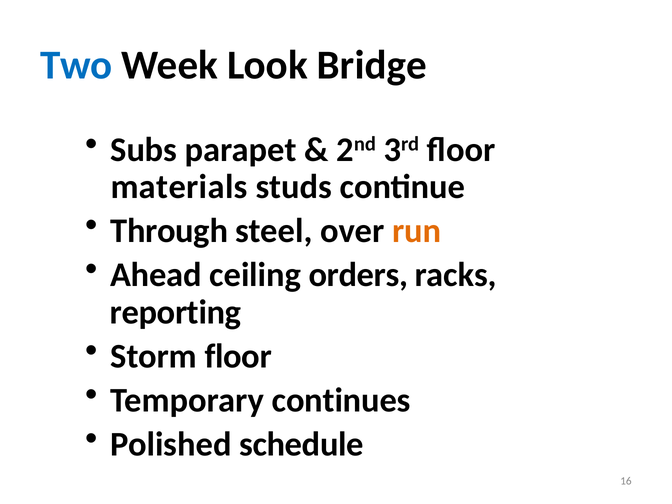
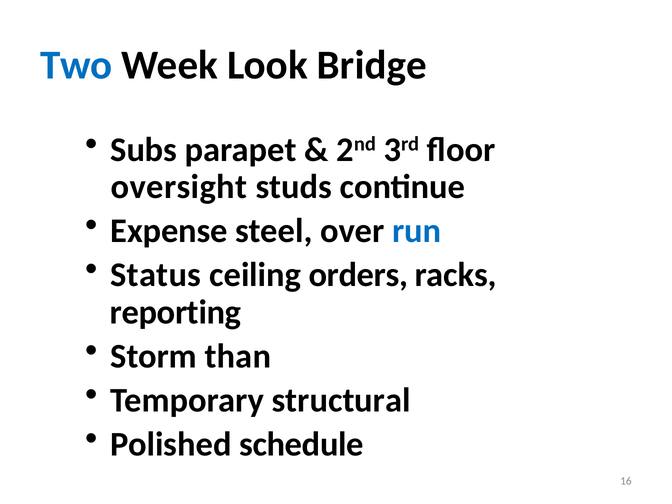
materials: materials -> oversight
Through: Through -> Expense
run colour: orange -> blue
Ahead: Ahead -> Status
Storm floor: floor -> than
continues: continues -> structural
